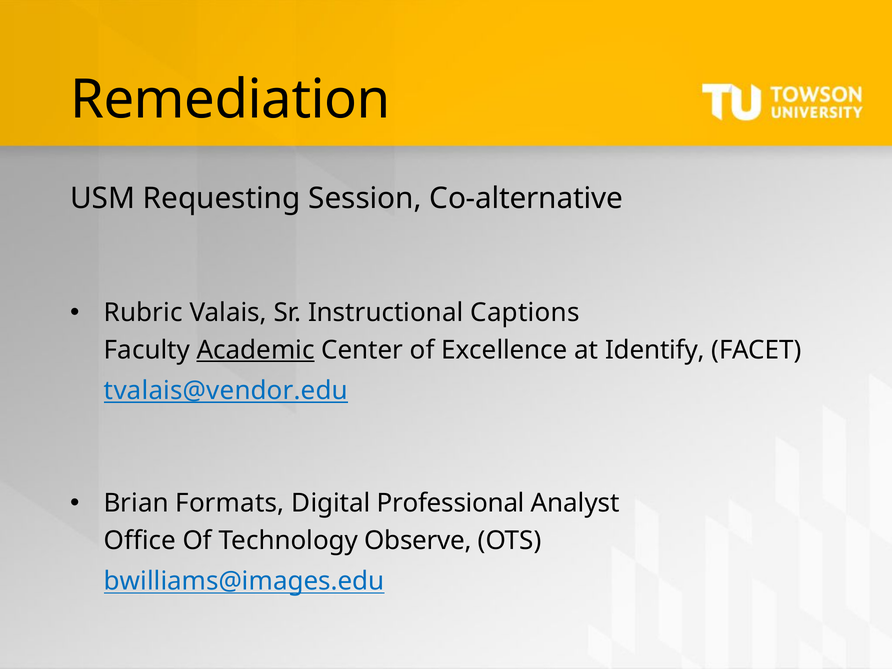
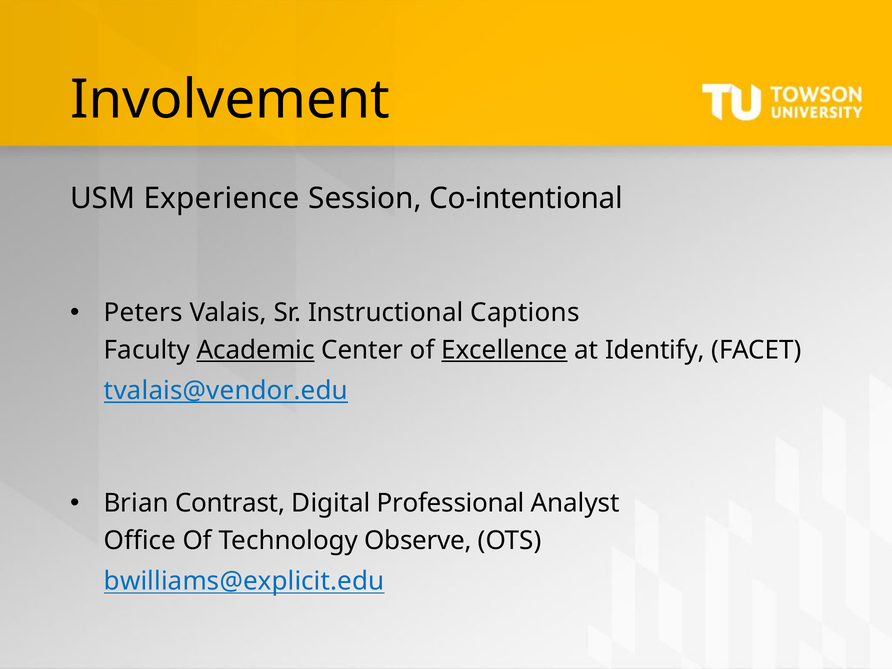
Remediation: Remediation -> Involvement
Requesting: Requesting -> Experience
Co-alternative: Co-alternative -> Co-intentional
Rubric: Rubric -> Peters
Excellence underline: none -> present
Formats: Formats -> Contrast
bwilliams@images.edu: bwilliams@images.edu -> bwilliams@explicit.edu
